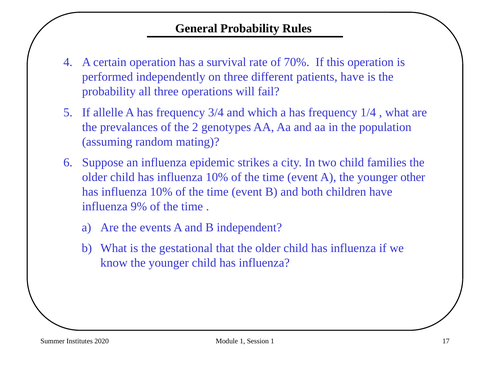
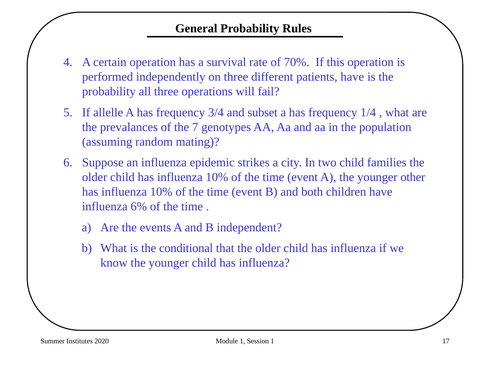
which: which -> subset
2: 2 -> 7
9%: 9% -> 6%
gestational: gestational -> conditional
